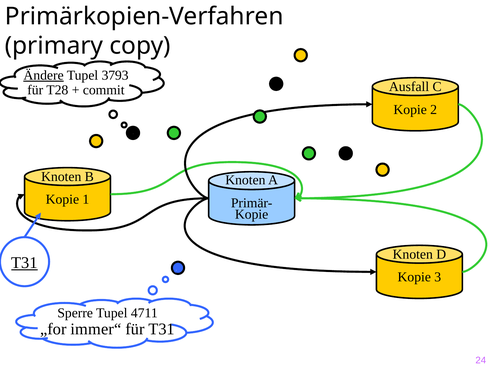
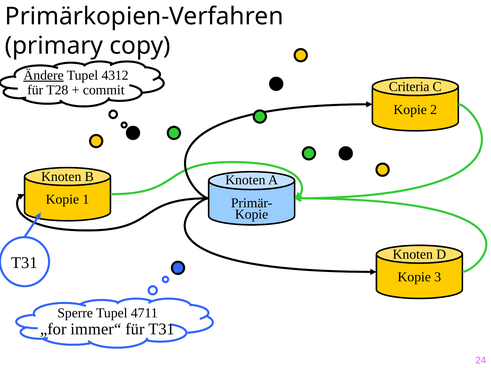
3793: 3793 -> 4312
Ausfall: Ausfall -> Criteria
T31 at (25, 263) underline: present -> none
